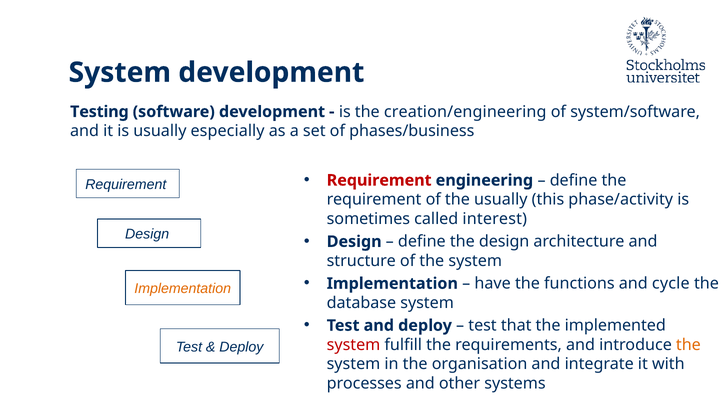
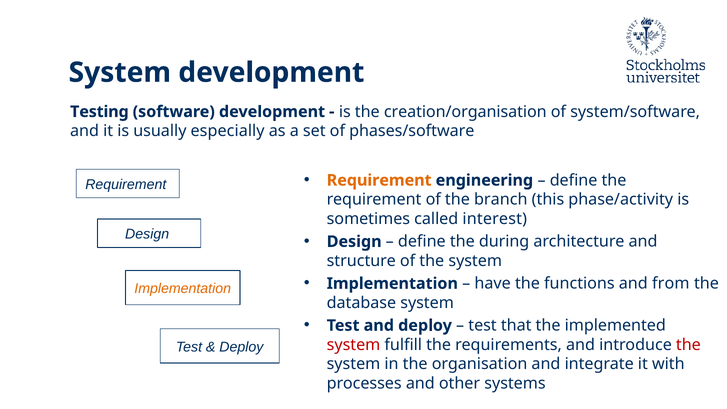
creation/engineering: creation/engineering -> creation/organisation
phases/business: phases/business -> phases/software
Requirement at (379, 180) colour: red -> orange
the usually: usually -> branch
the design: design -> during
cycle: cycle -> from
the at (688, 345) colour: orange -> red
